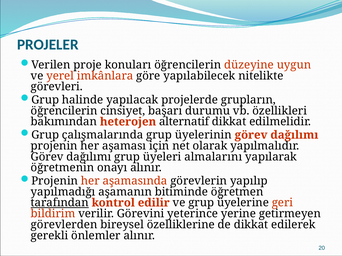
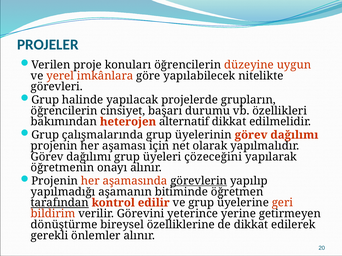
almalarını: almalarını -> çözeceğini
görevlerin underline: none -> present
görevlerden: görevlerden -> dönüştürme
